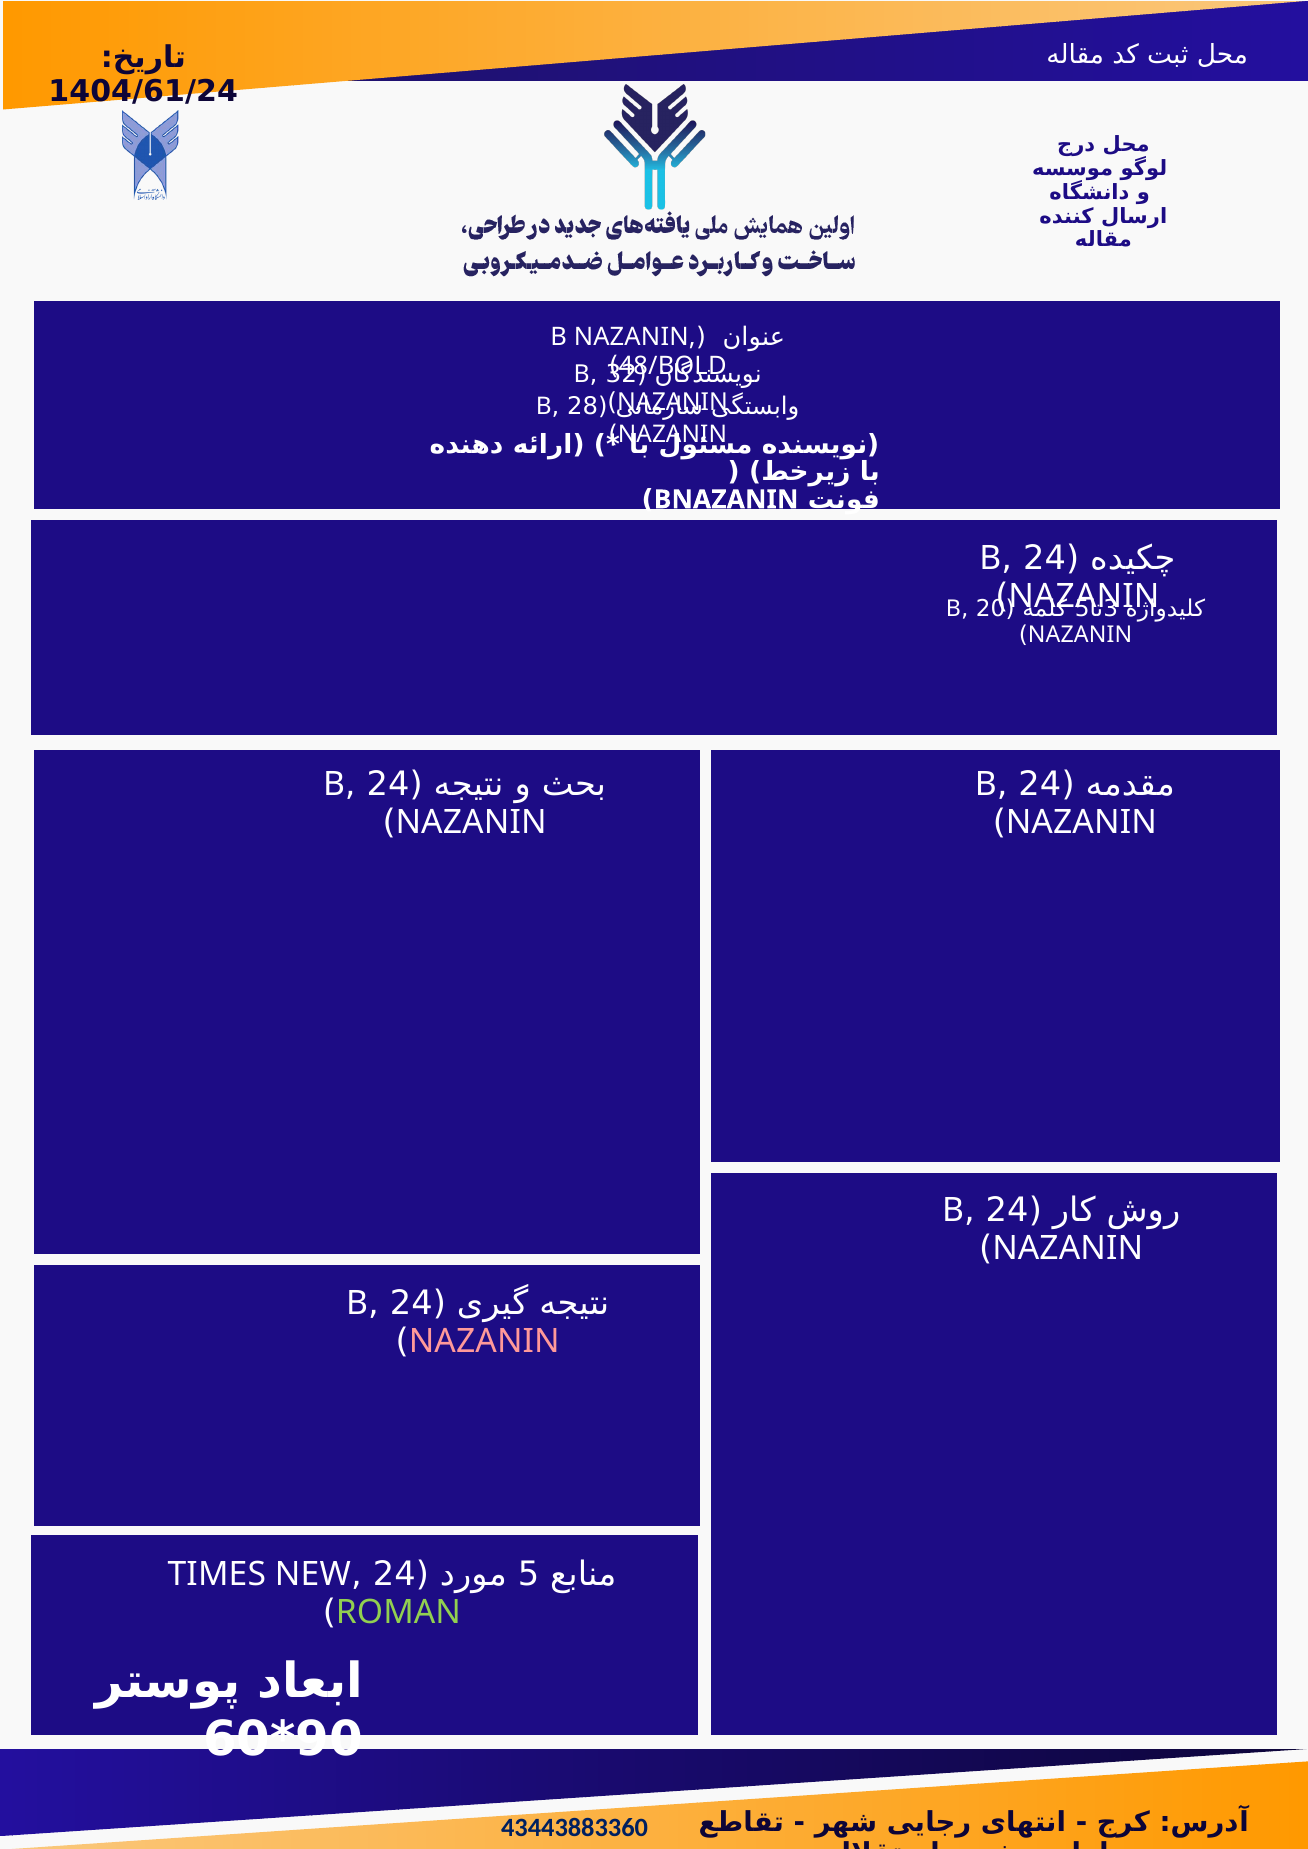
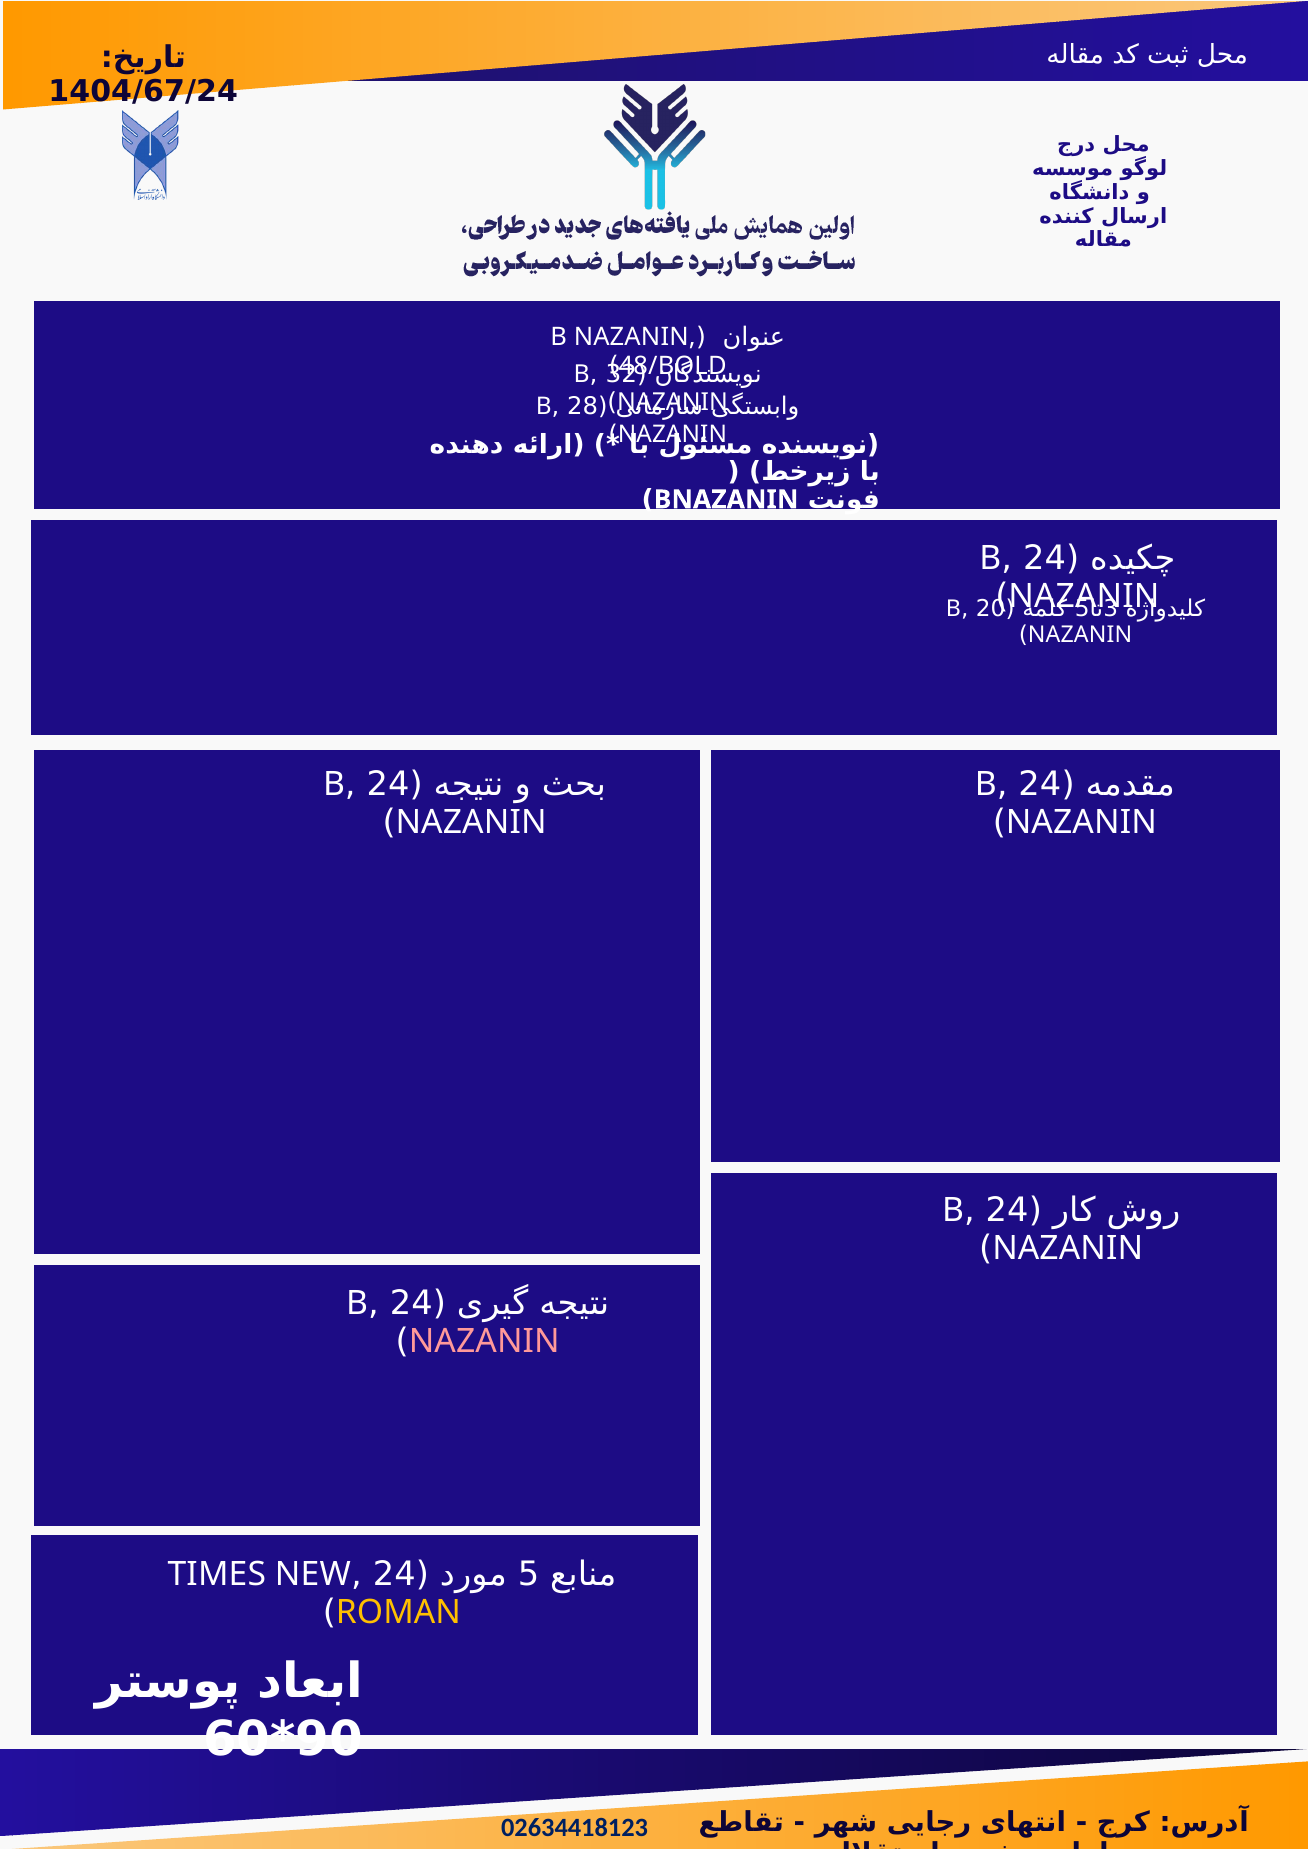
1404/61/24: 1404/61/24 -> 1404/67/24
ROMAN colour: light green -> yellow
43443883360: 43443883360 -> 02634418123
